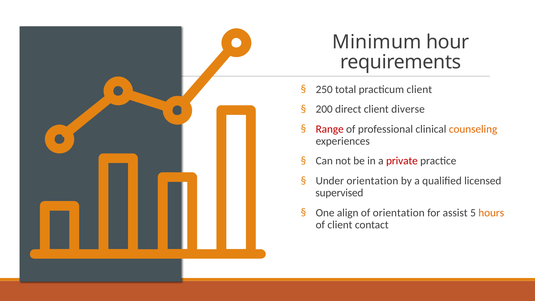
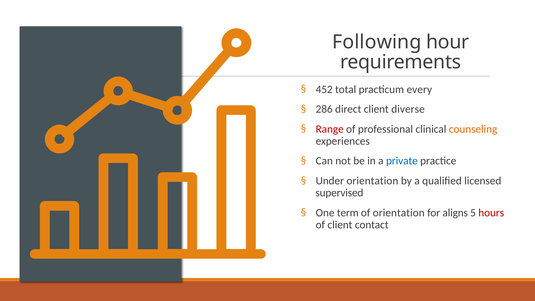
Minimum: Minimum -> Following
250: 250 -> 452
practicum client: client -> every
200: 200 -> 286
private colour: red -> blue
align: align -> term
assist: assist -> aligns
hours colour: orange -> red
